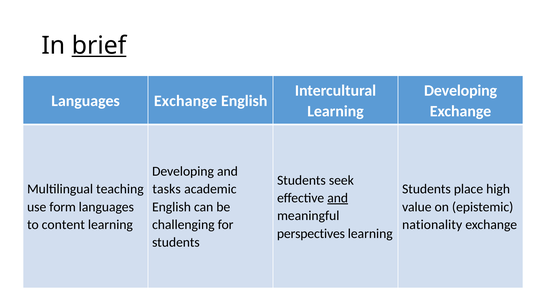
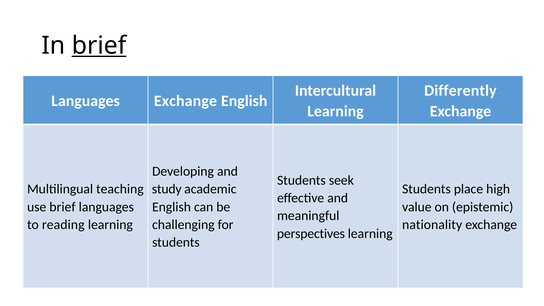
Developing at (461, 91): Developing -> Differently
tasks: tasks -> study
and at (338, 198) underline: present -> none
use form: form -> brief
content: content -> reading
